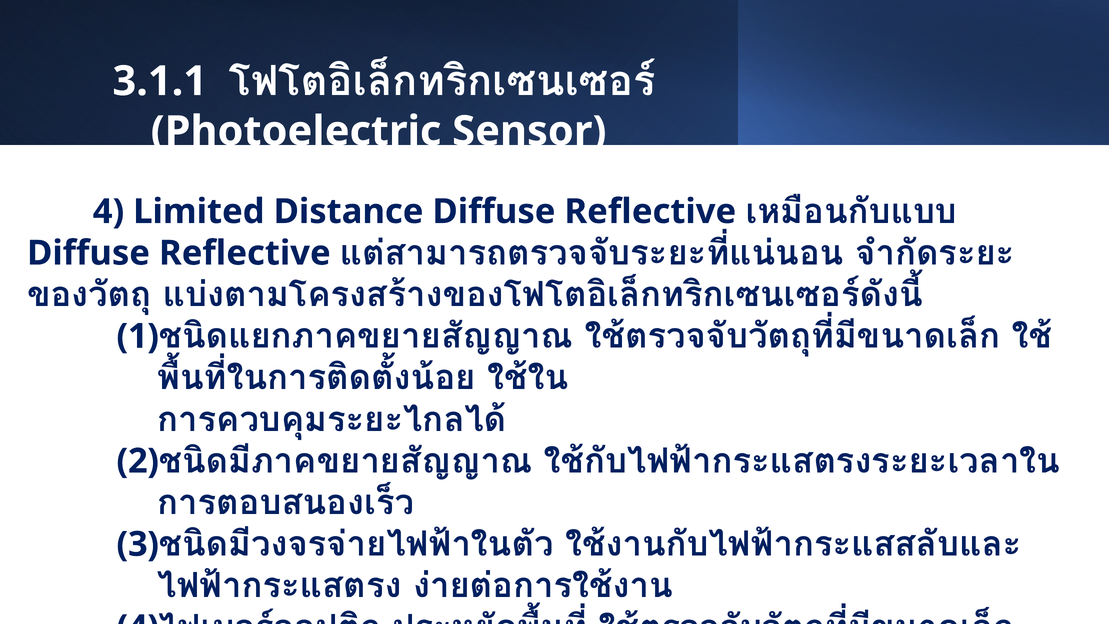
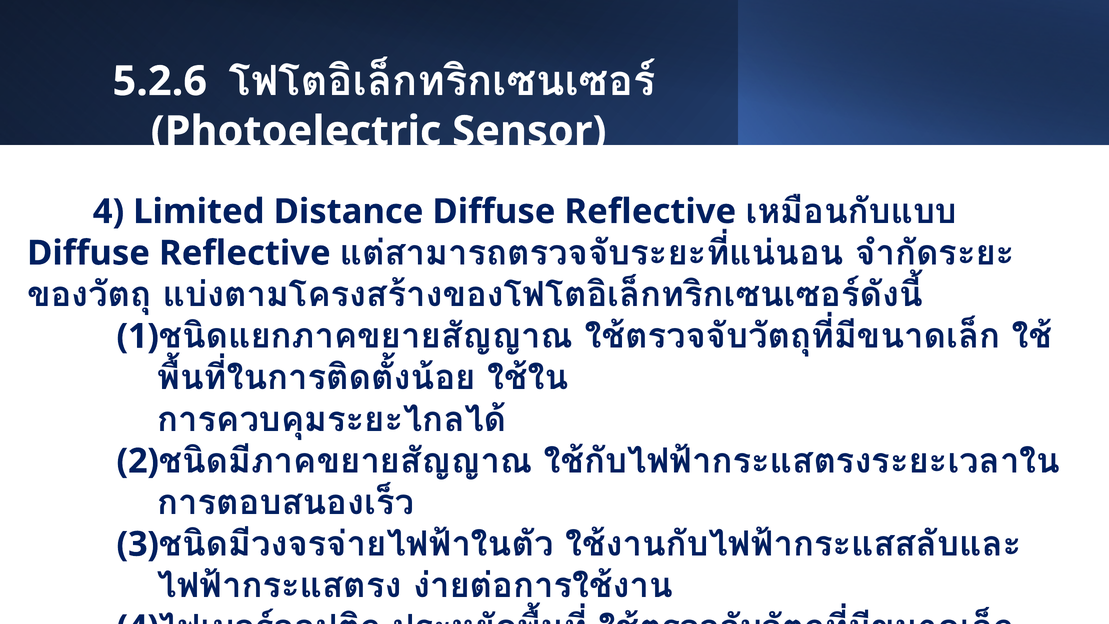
3.1.1: 3.1.1 -> 5.2.6
